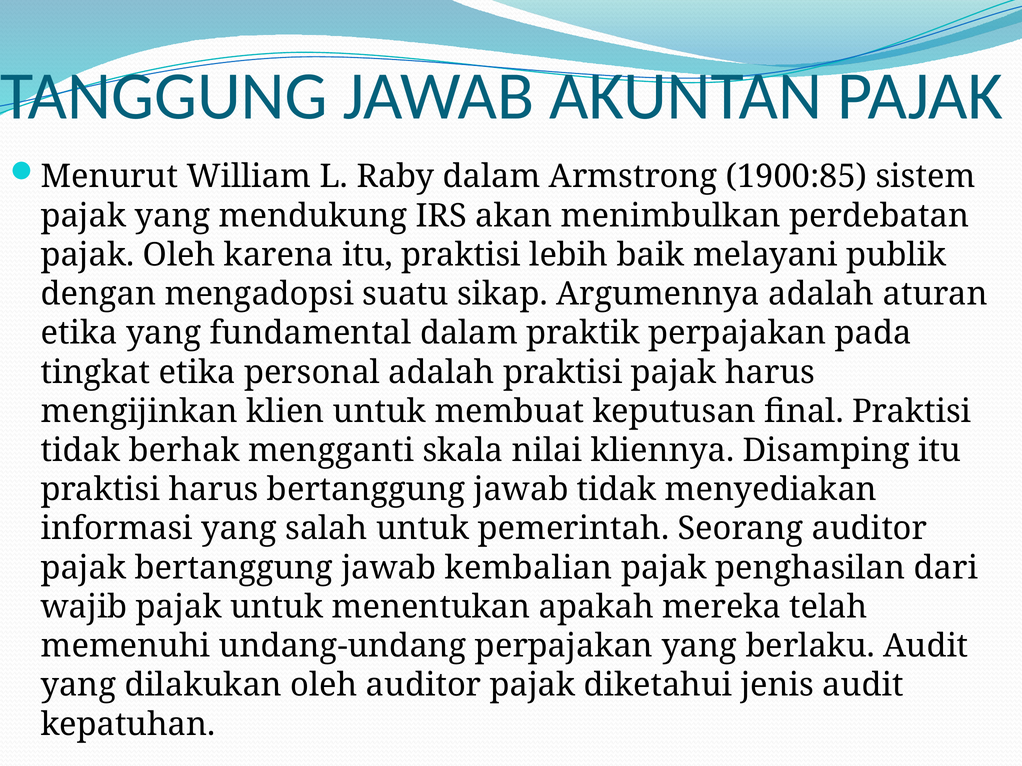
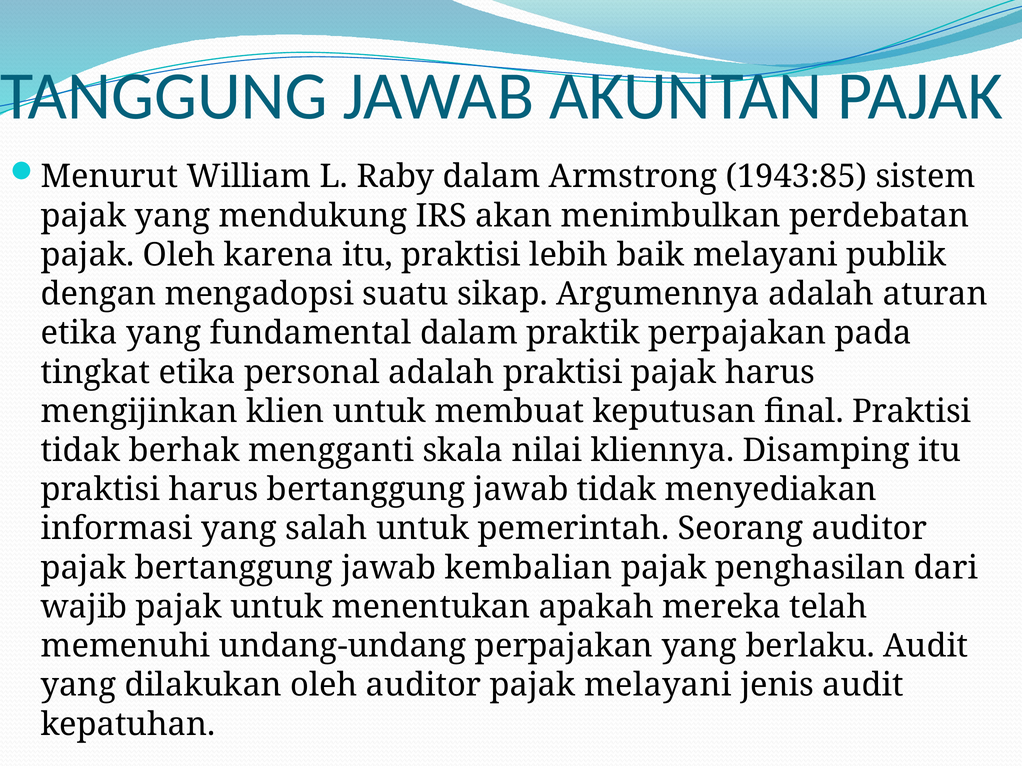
1900:85: 1900:85 -> 1943:85
pajak diketahui: diketahui -> melayani
